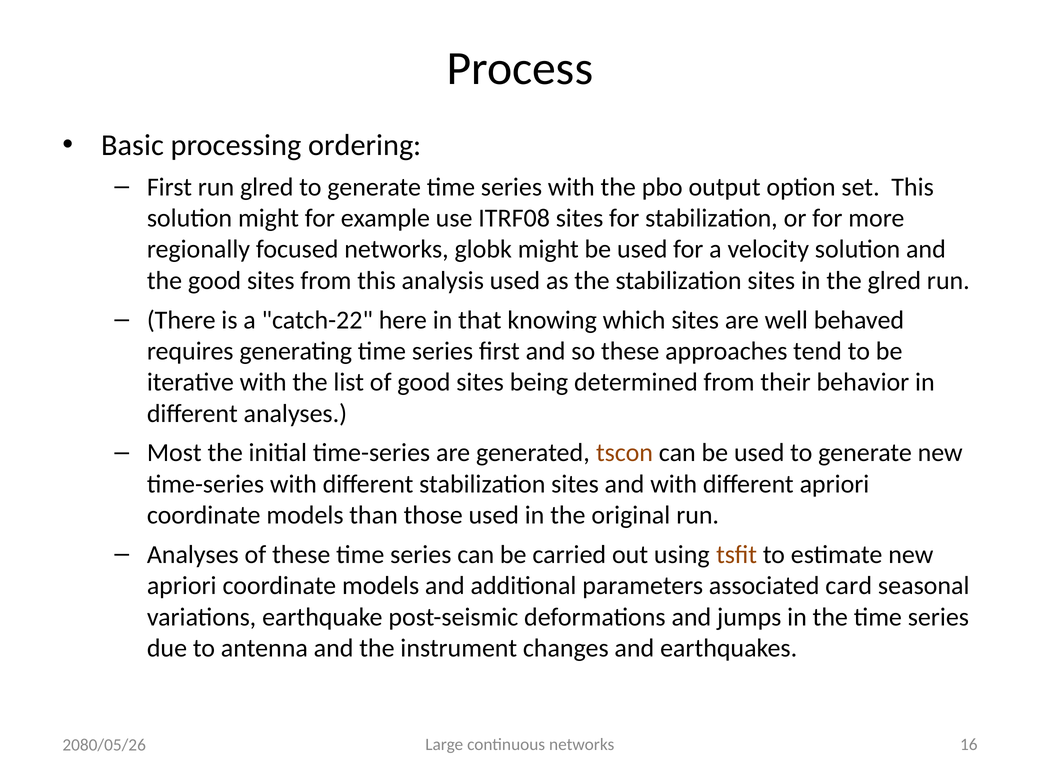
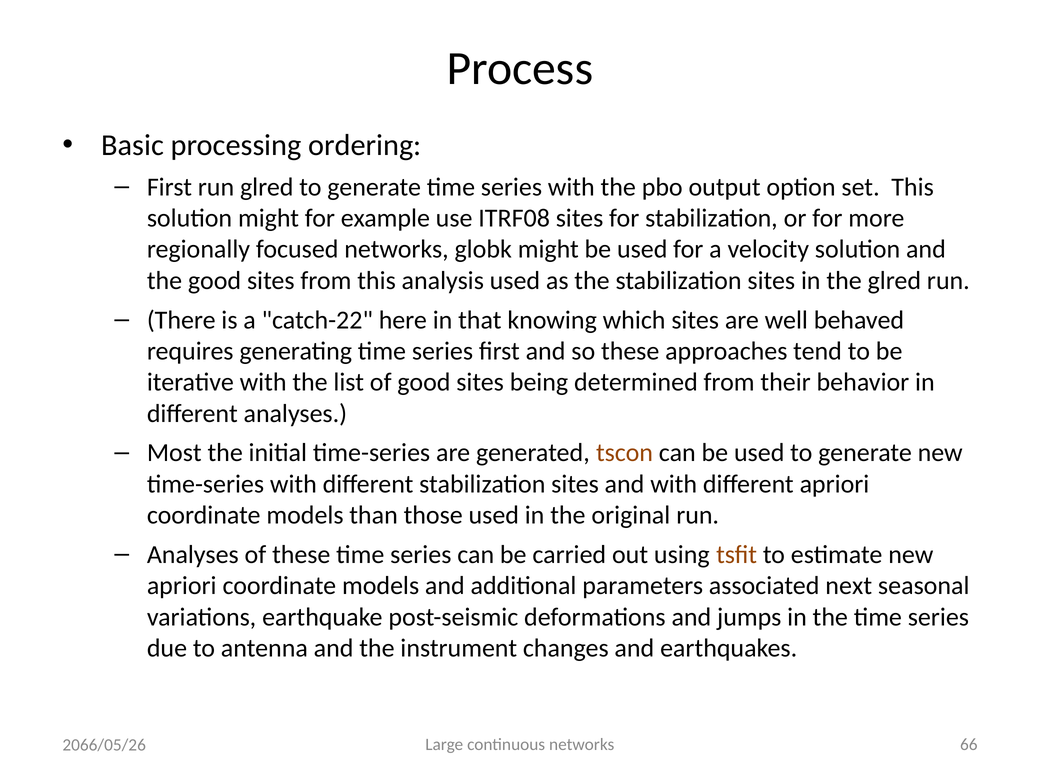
card: card -> next
16: 16 -> 66
2080/05/26: 2080/05/26 -> 2066/05/26
